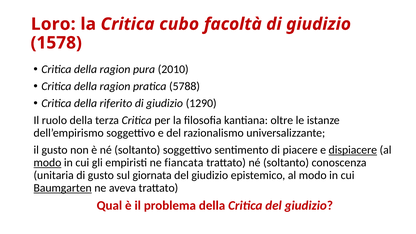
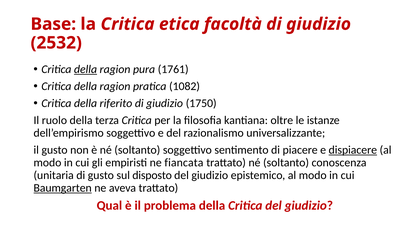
Loro: Loro -> Base
cubo: cubo -> etica
1578: 1578 -> 2532
della at (86, 69) underline: none -> present
2010: 2010 -> 1761
5788: 5788 -> 1082
1290: 1290 -> 1750
modo at (47, 163) underline: present -> none
giornata: giornata -> disposto
